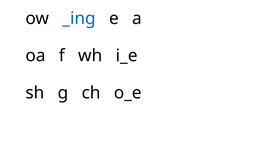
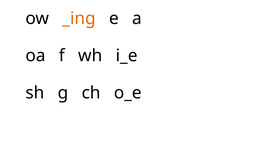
_ing colour: blue -> orange
